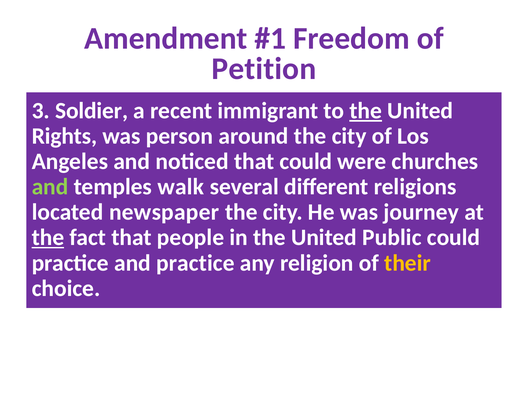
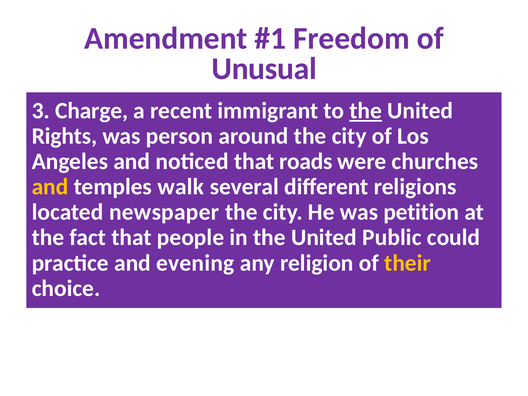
Petition: Petition -> Unusual
Soldier: Soldier -> Charge
that could: could -> roads
and at (50, 187) colour: light green -> yellow
journey: journey -> petition
the at (48, 238) underline: present -> none
and practice: practice -> evening
